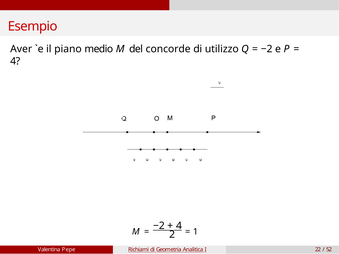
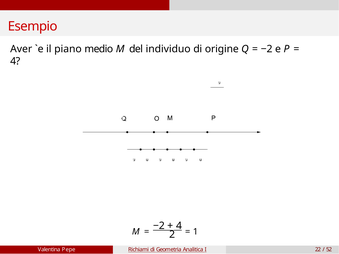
concorde: concorde -> individuo
utilizzo: utilizzo -> origine
